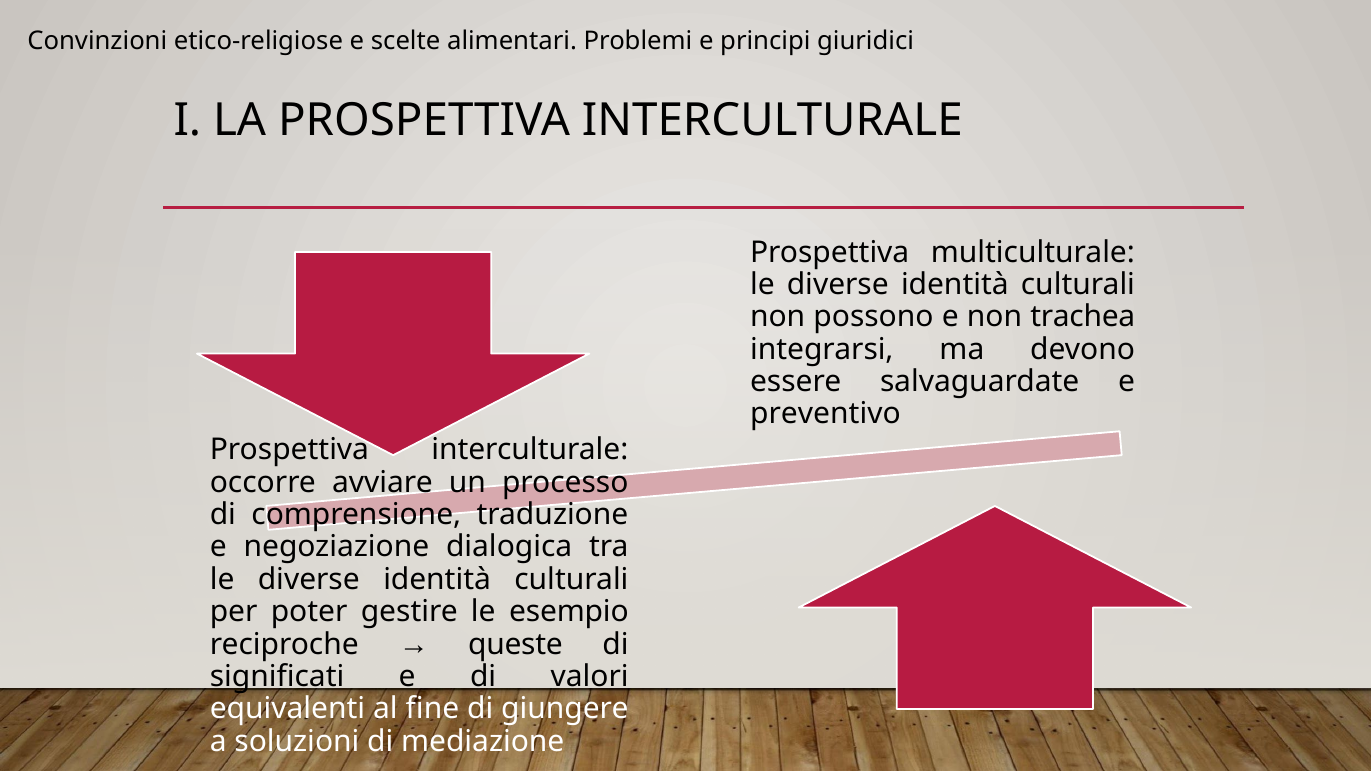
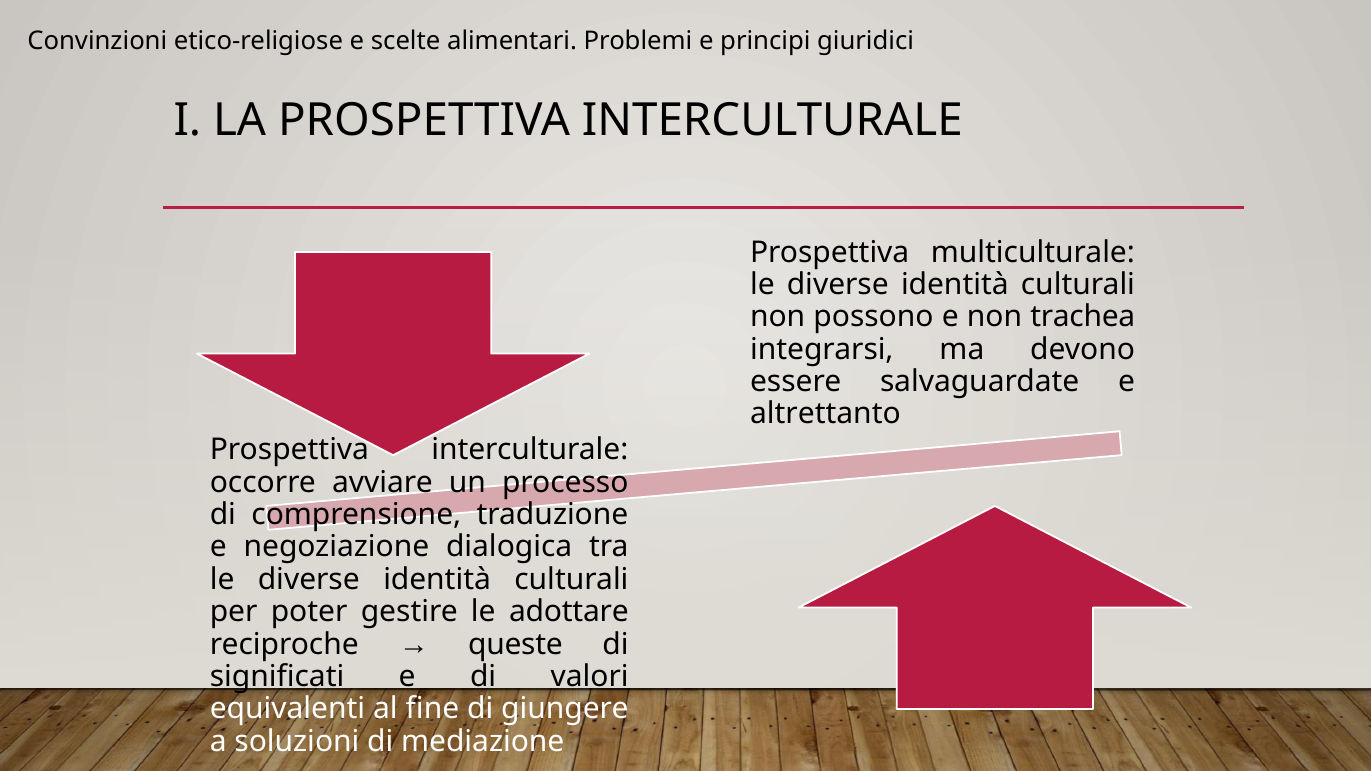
preventivo: preventivo -> altrettanto
esempio: esempio -> adottare
